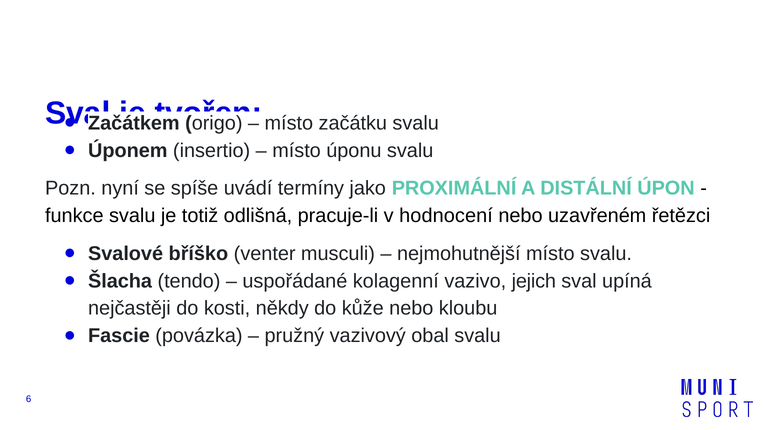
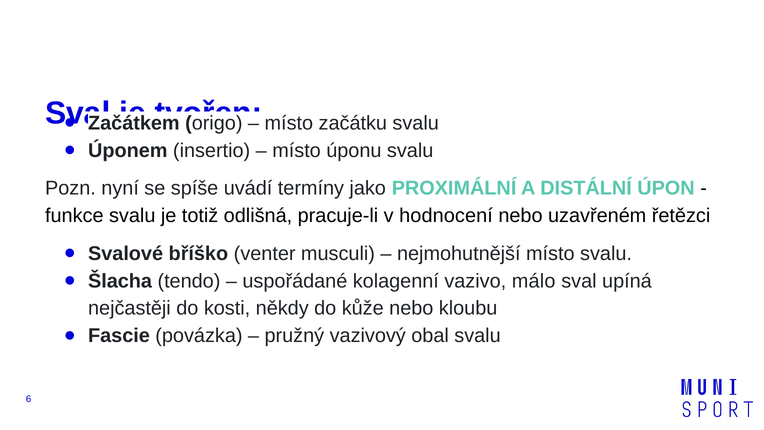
jejich: jejich -> málo
